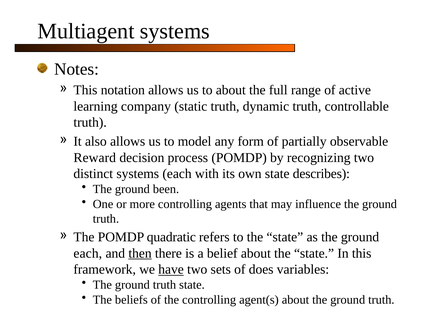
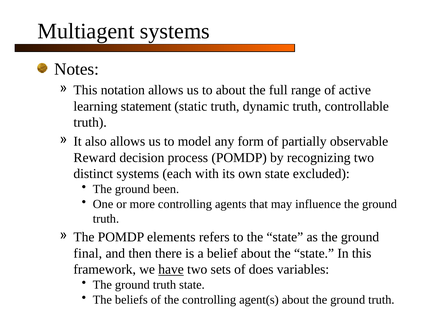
company: company -> statement
describes: describes -> excluded
quadratic: quadratic -> elements
each at (88, 253): each -> final
then underline: present -> none
